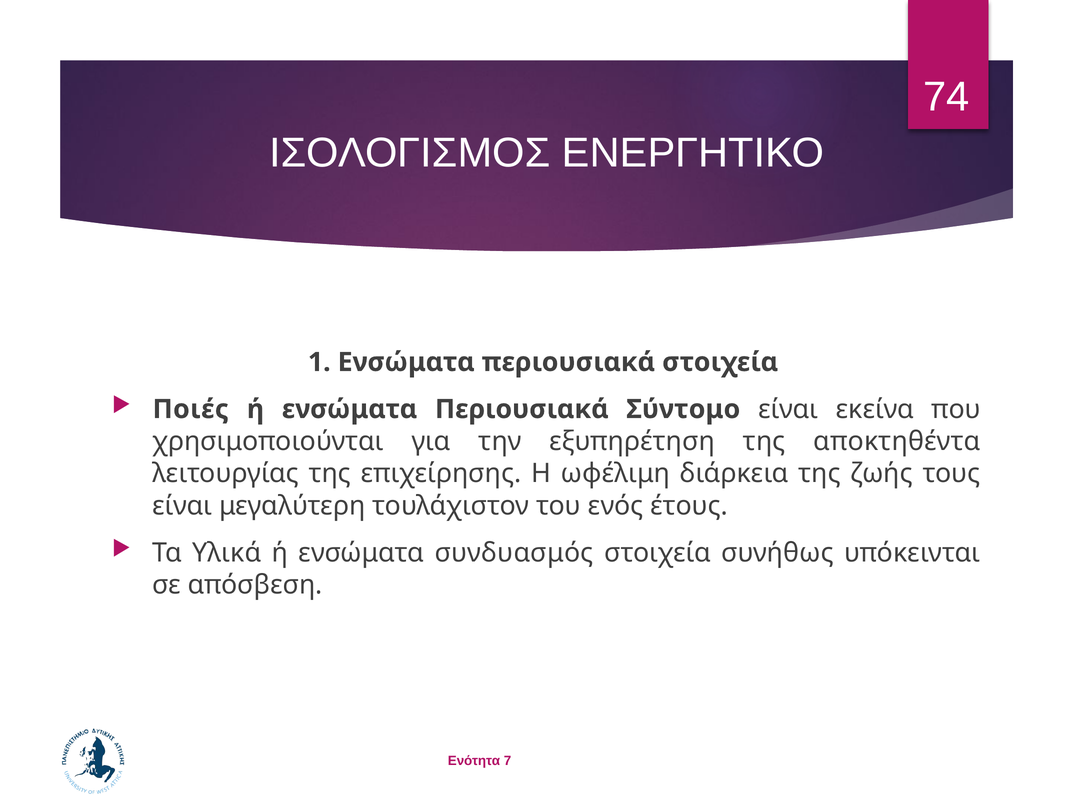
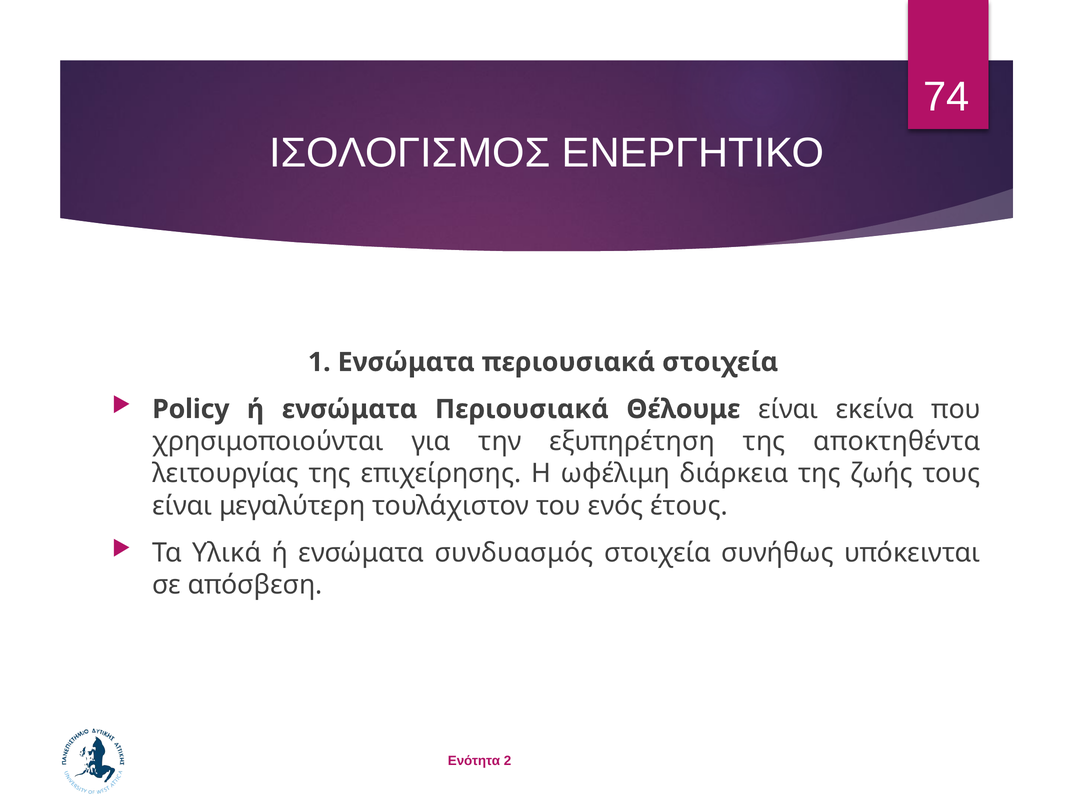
Ποιές: Ποιές -> Policy
Σύντομο: Σύντομο -> Θέλουμε
7: 7 -> 2
